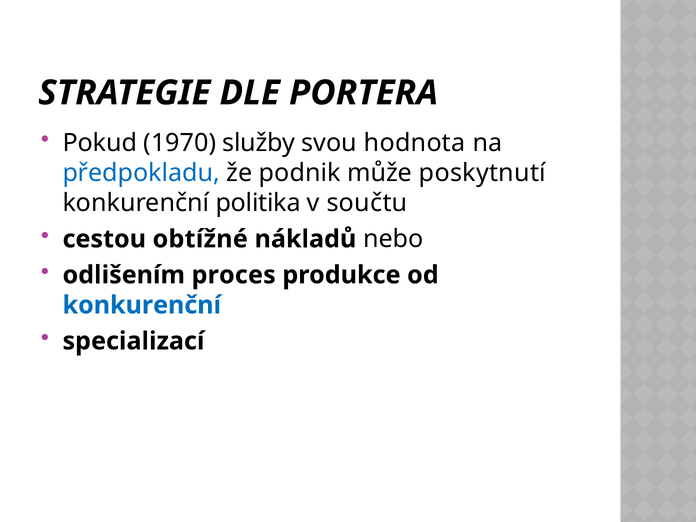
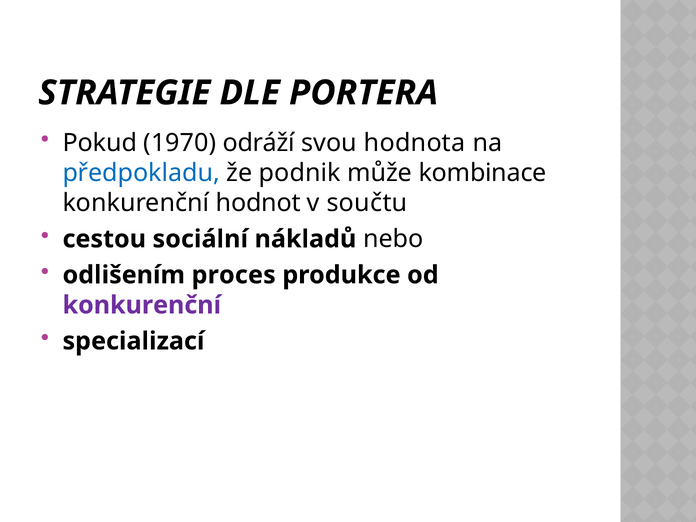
služby: služby -> odráží
poskytnutí: poskytnutí -> kombinace
politika: politika -> hodnot
obtížné: obtížné -> sociální
konkurenční at (142, 305) colour: blue -> purple
